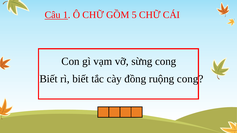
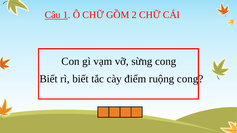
5: 5 -> 2
đồng: đồng -> điểm
